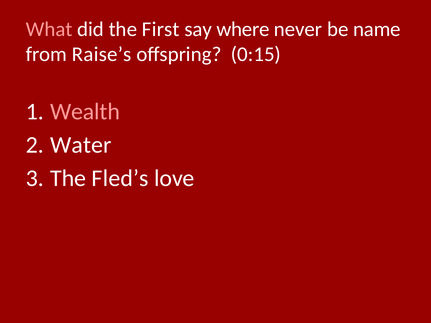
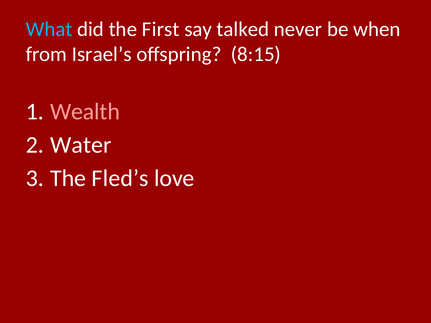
What colour: pink -> light blue
where: where -> talked
name: name -> when
Raise’s: Raise’s -> Israel’s
0:15: 0:15 -> 8:15
